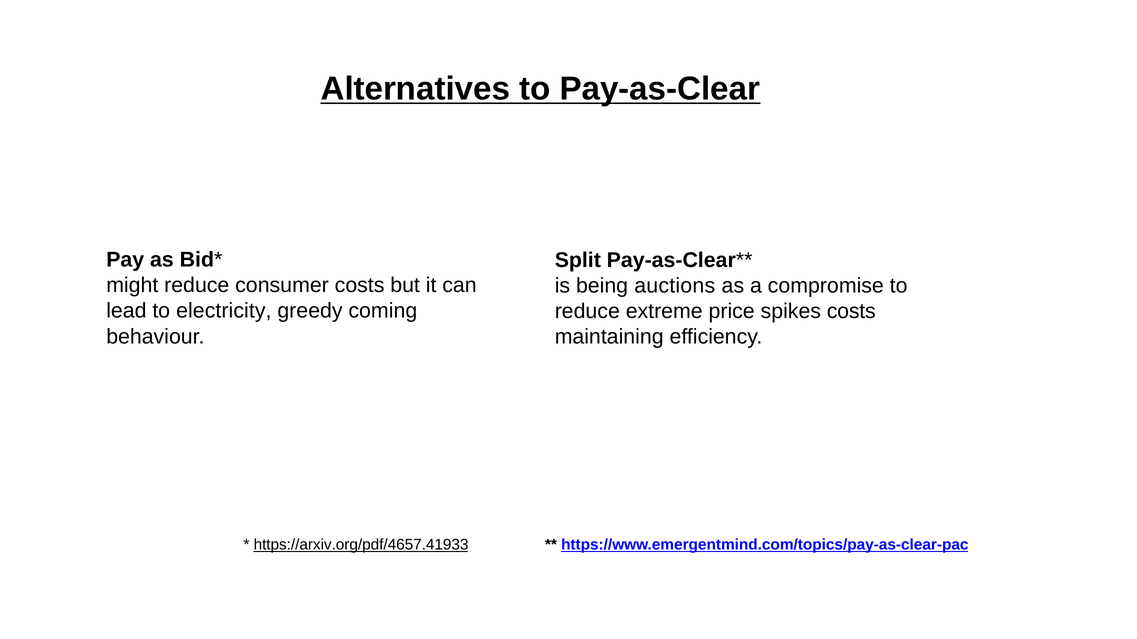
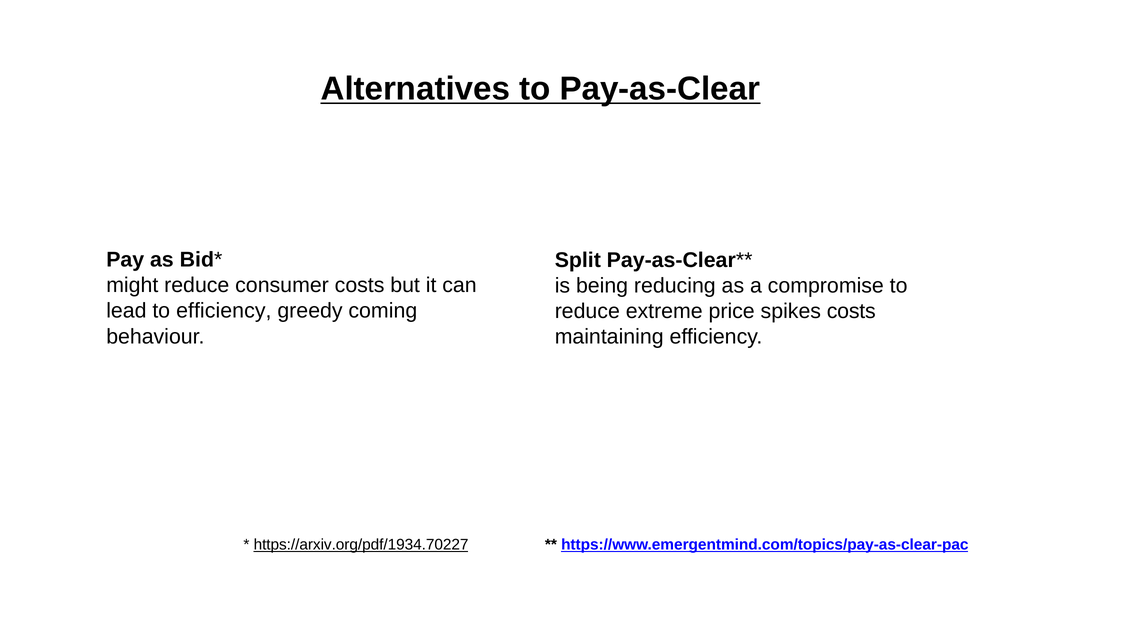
auctions: auctions -> reducing
to electricity: electricity -> efficiency
https://arxiv.org/pdf/4657.41933: https://arxiv.org/pdf/4657.41933 -> https://arxiv.org/pdf/1934.70227
